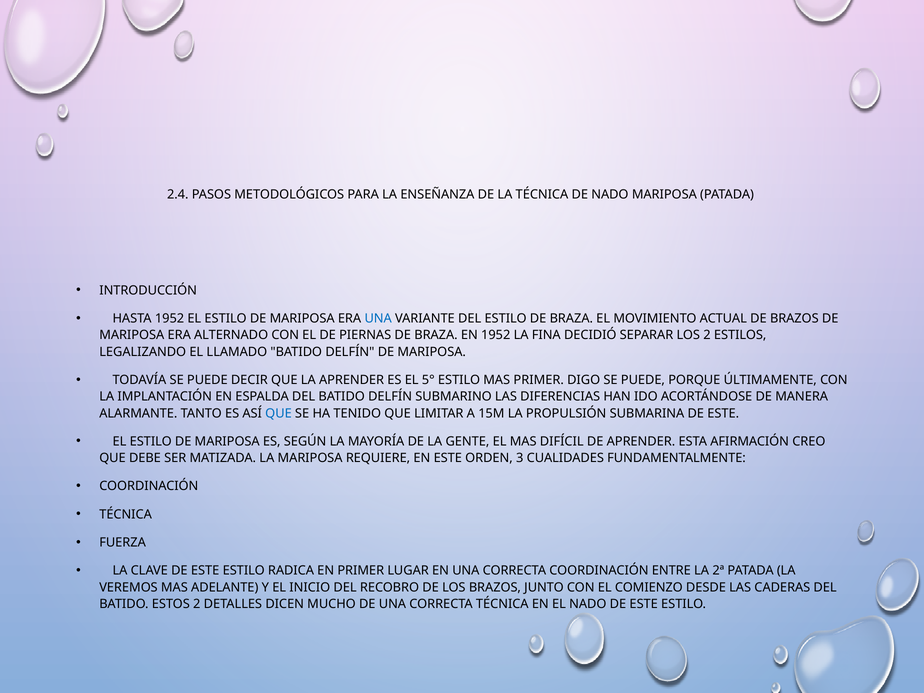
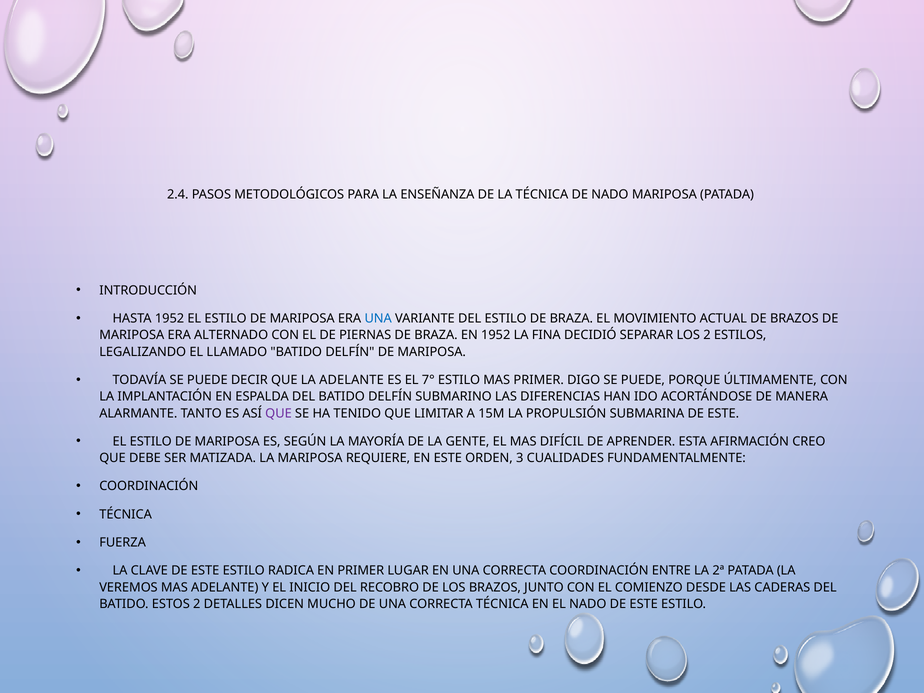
LA APRENDER: APRENDER -> ADELANTE
5°: 5° -> 7°
QUE at (279, 413) colour: blue -> purple
